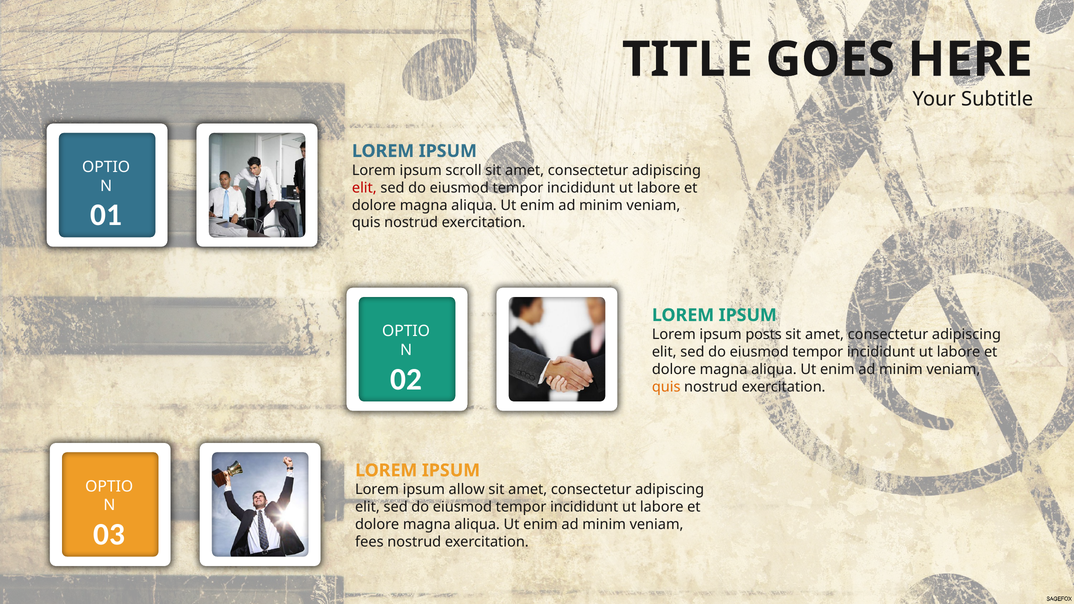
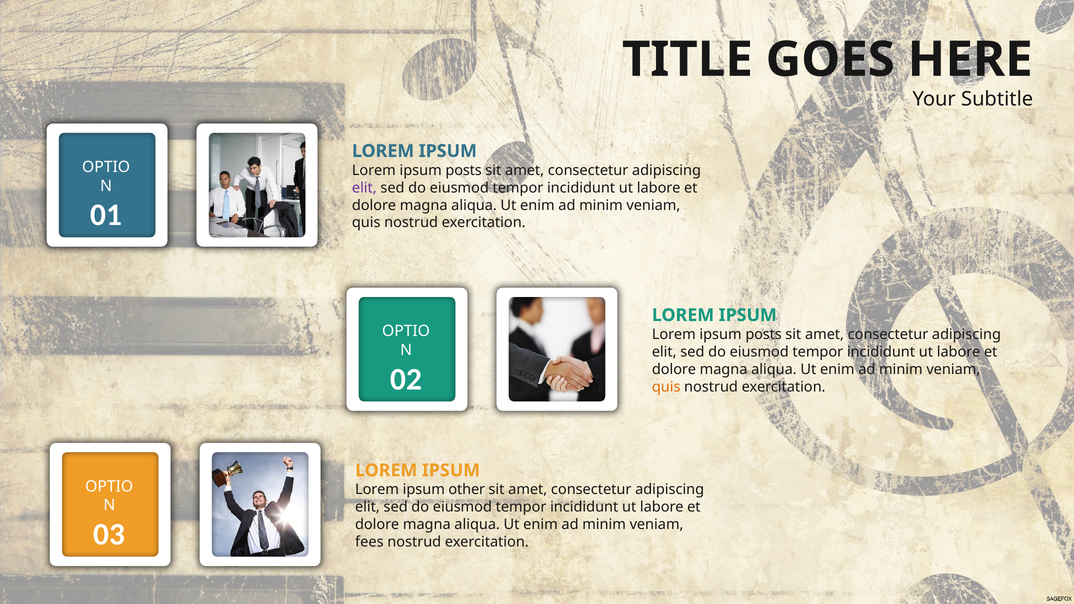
scroll at (464, 170): scroll -> posts
elit at (364, 188) colour: red -> purple
allow: allow -> other
